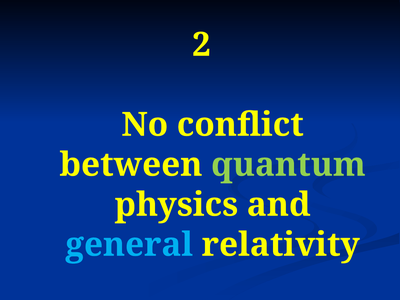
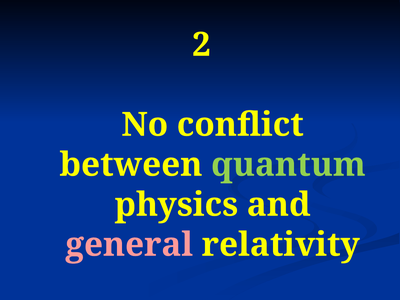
general colour: light blue -> pink
